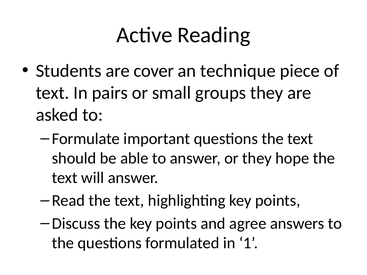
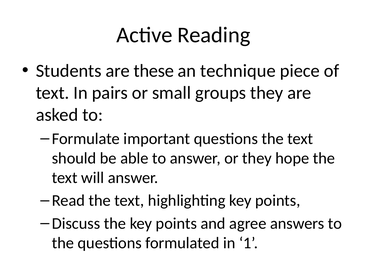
cover: cover -> these
